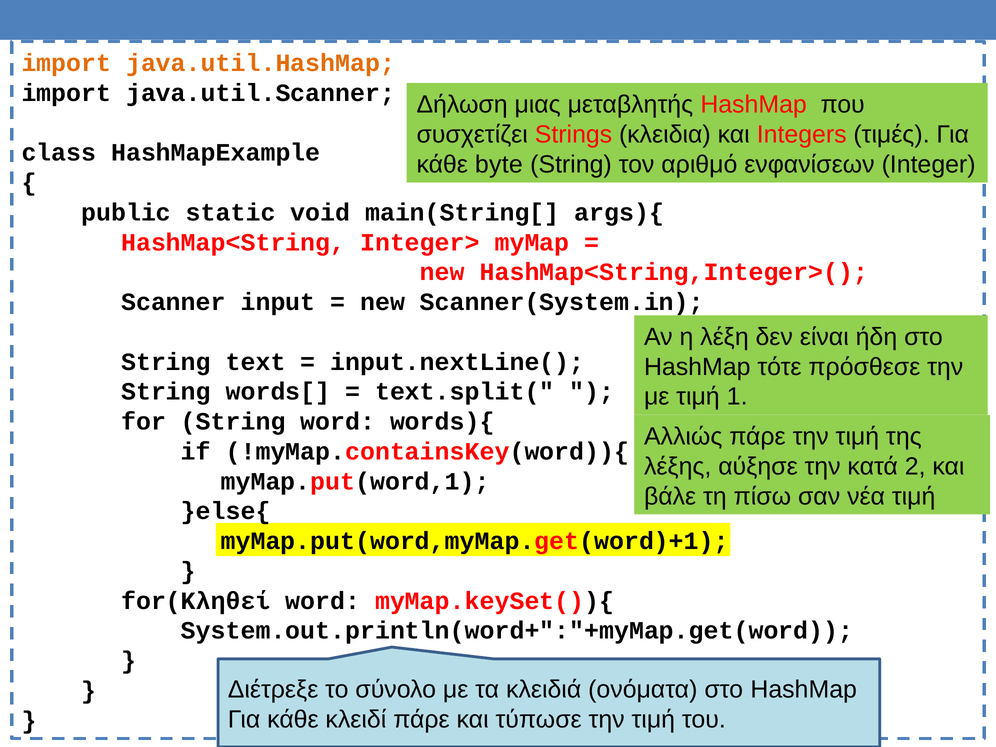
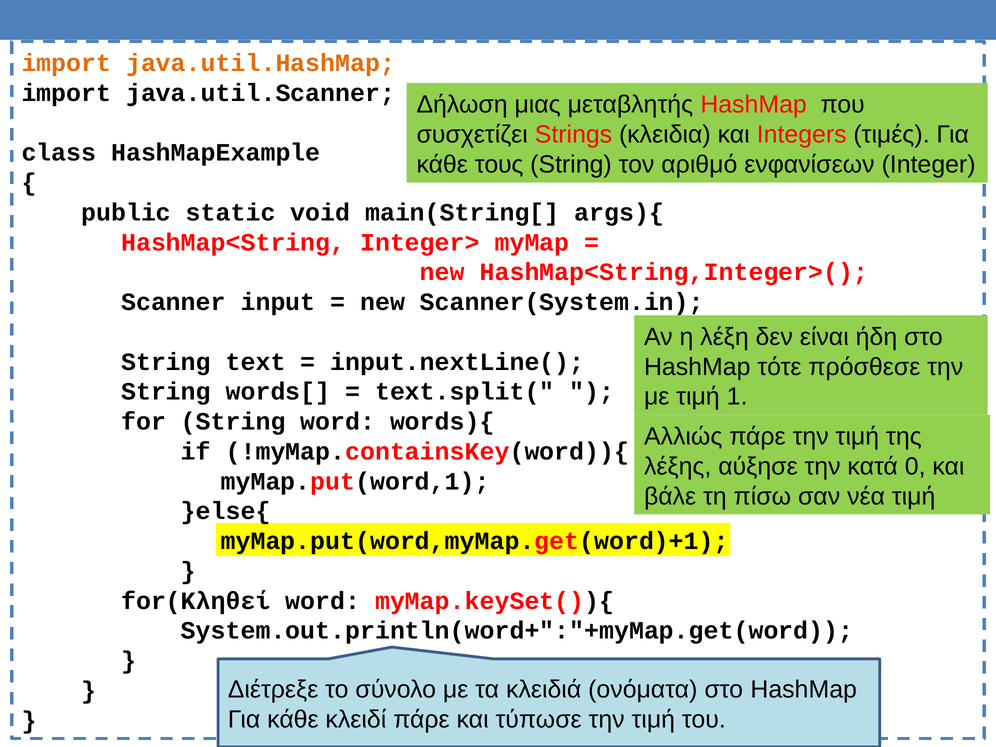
byte: byte -> τους
2: 2 -> 0
